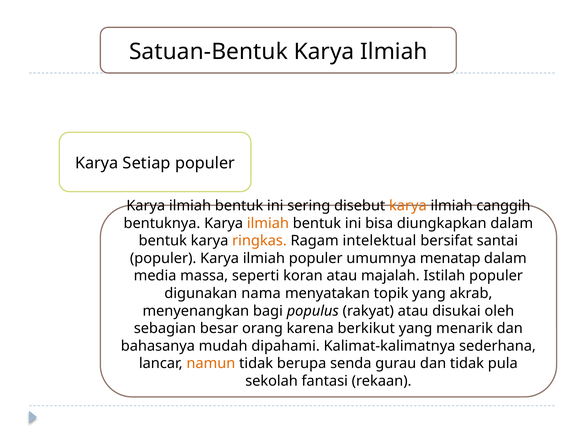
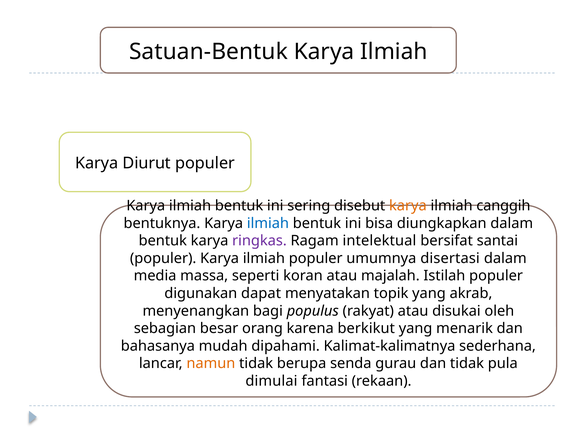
Setiap: Setiap -> Diurut
ilmiah at (268, 223) colour: orange -> blue
ringkas colour: orange -> purple
menatap: menatap -> disertasi
nama: nama -> dapat
sekolah: sekolah -> dimulai
